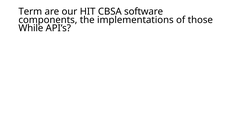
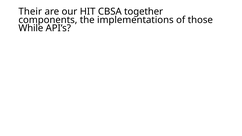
Term: Term -> Their
software: software -> together
